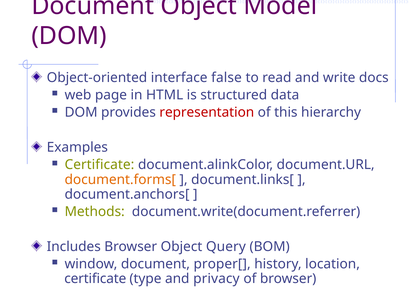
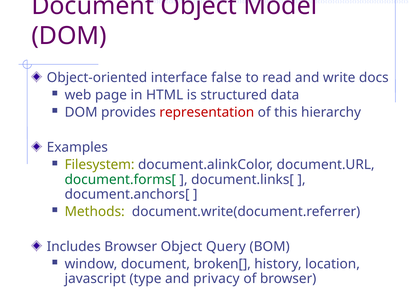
Certificate at (99, 165): Certificate -> Filesystem
document.forms[ colour: orange -> green
proper[: proper[ -> broken[
certificate at (95, 279): certificate -> javascript
